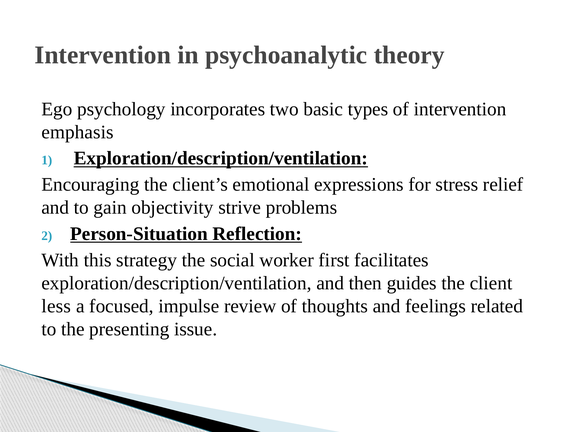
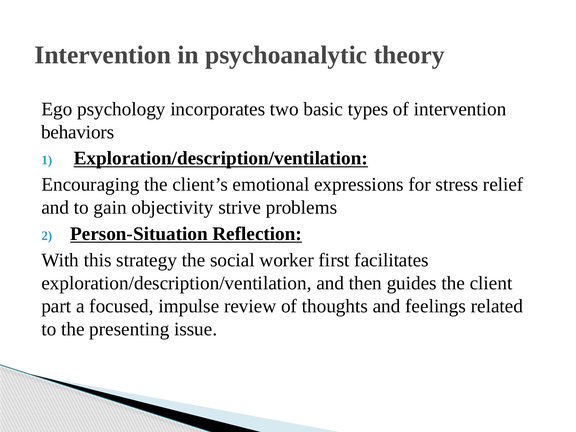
emphasis: emphasis -> behaviors
less: less -> part
